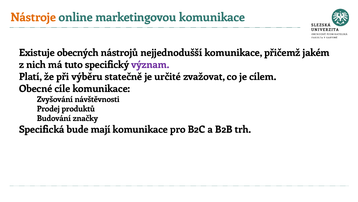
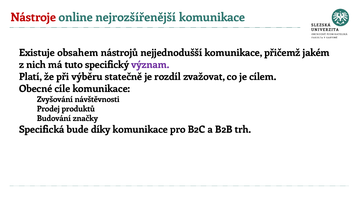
Nástroje colour: orange -> red
marketingovou: marketingovou -> nejrozšířenější
obecných: obecných -> obsahem
určité: určité -> rozdíl
mají: mají -> díky
